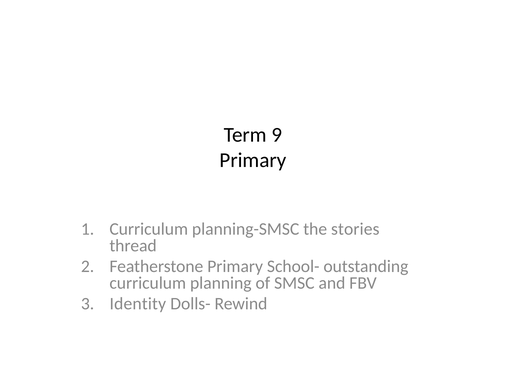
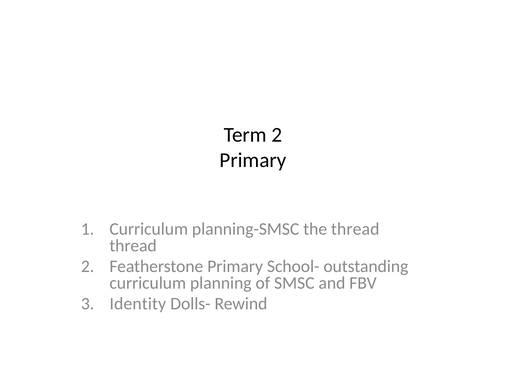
Term 9: 9 -> 2
the stories: stories -> thread
